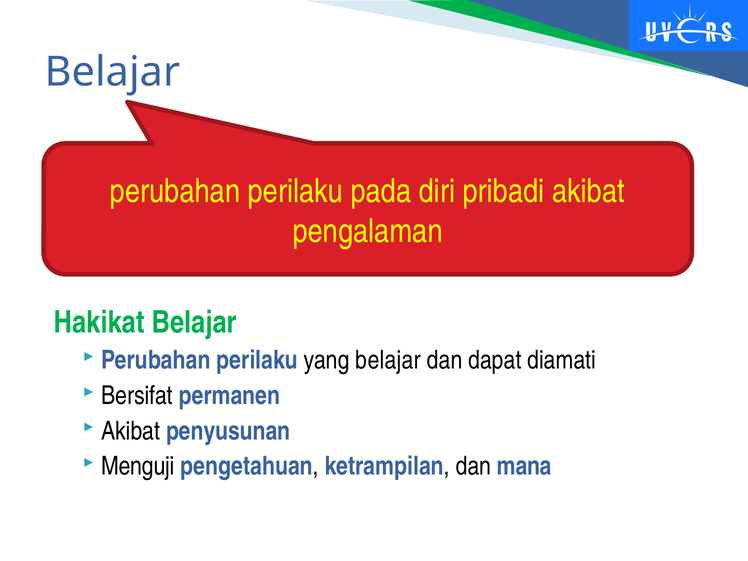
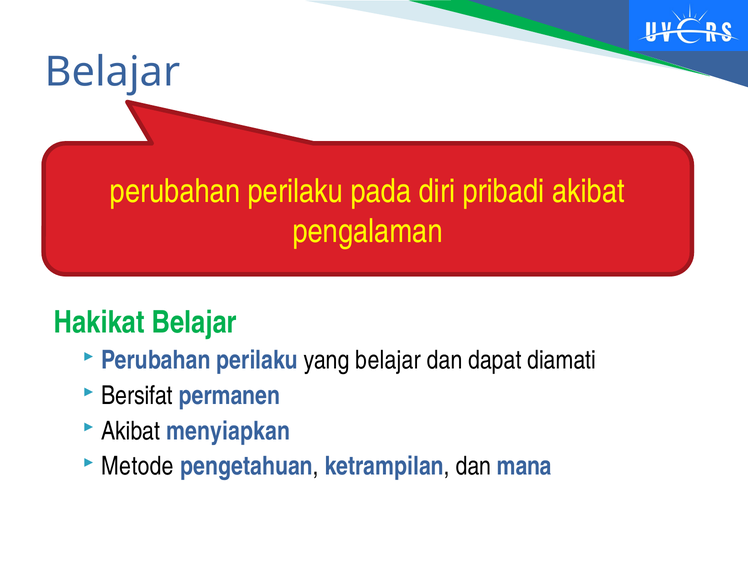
penyusunan: penyusunan -> menyiapkan
Menguji: Menguji -> Metode
